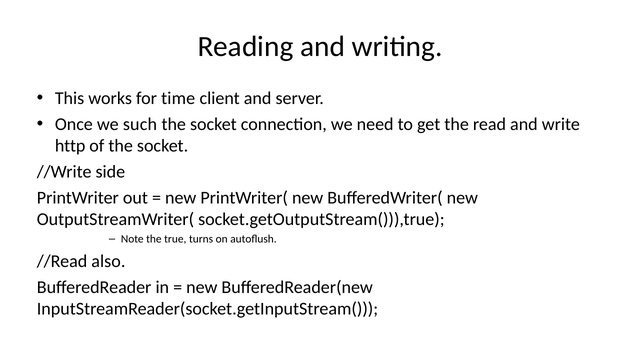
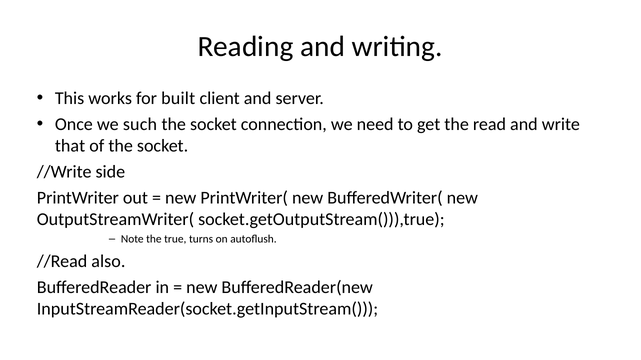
time: time -> built
http: http -> that
